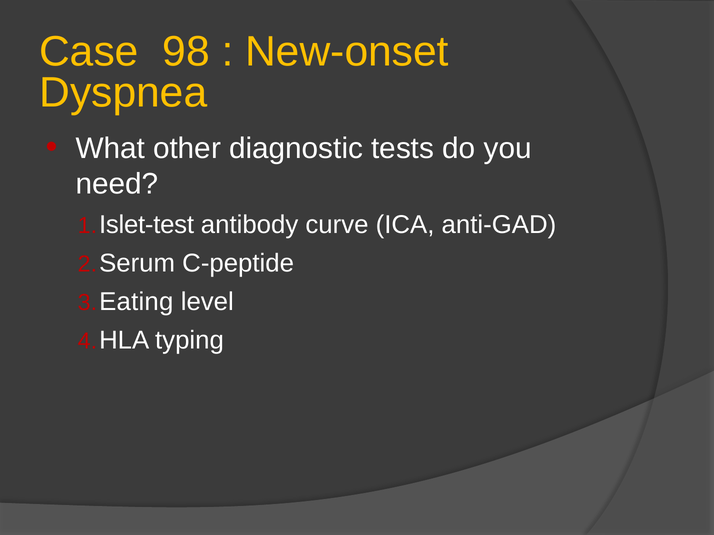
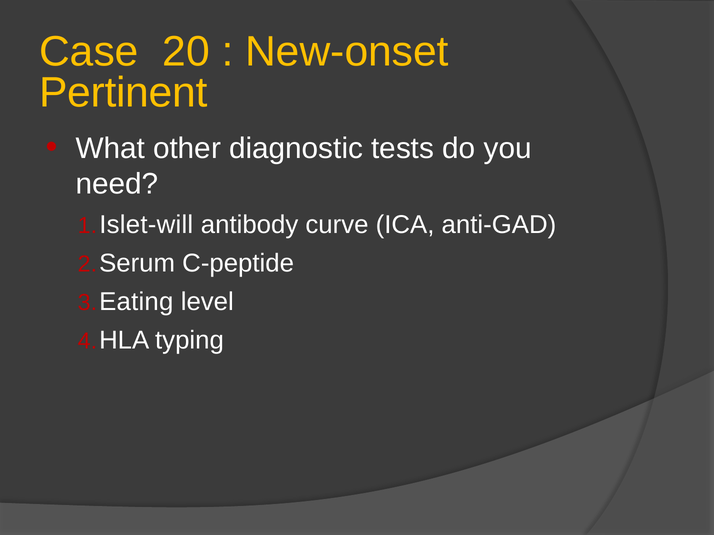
98: 98 -> 20
Dyspnea: Dyspnea -> Pertinent
Islet-test: Islet-test -> Islet-will
